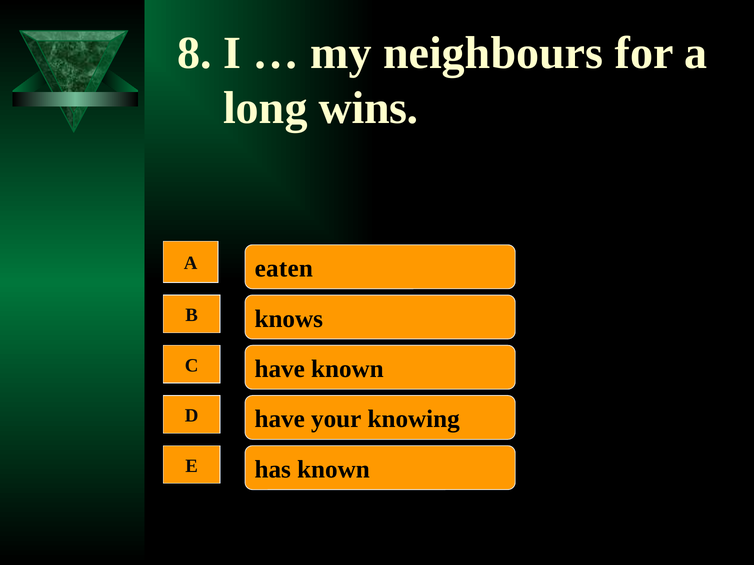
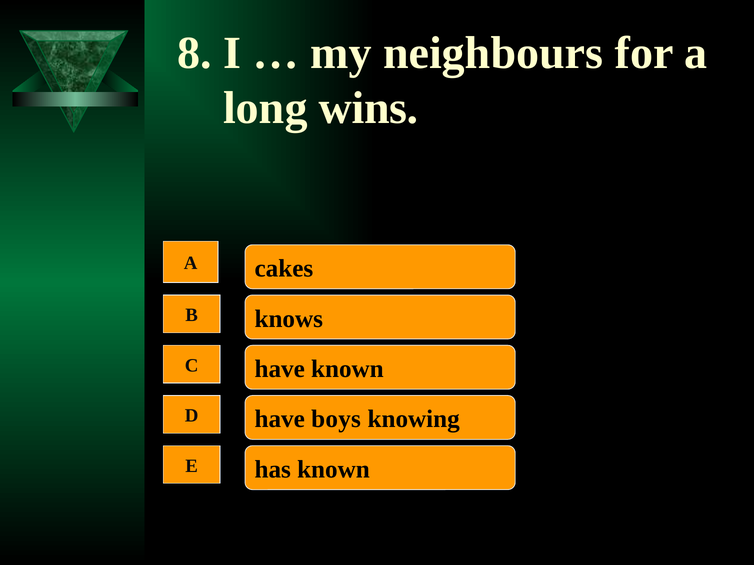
eaten: eaten -> cakes
your: your -> boys
